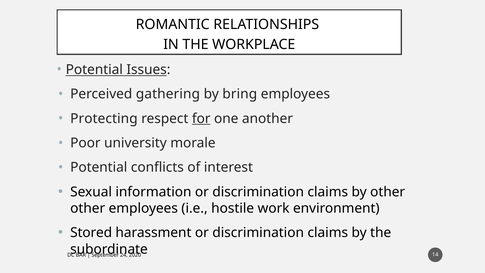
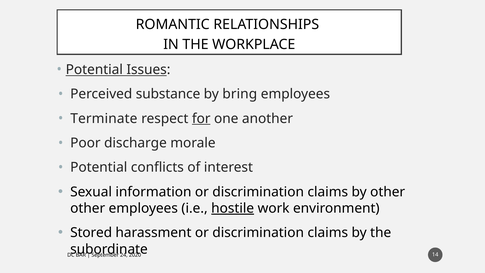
gathering: gathering -> substance
Protecting: Protecting -> Terminate
university: university -> discharge
hostile underline: none -> present
